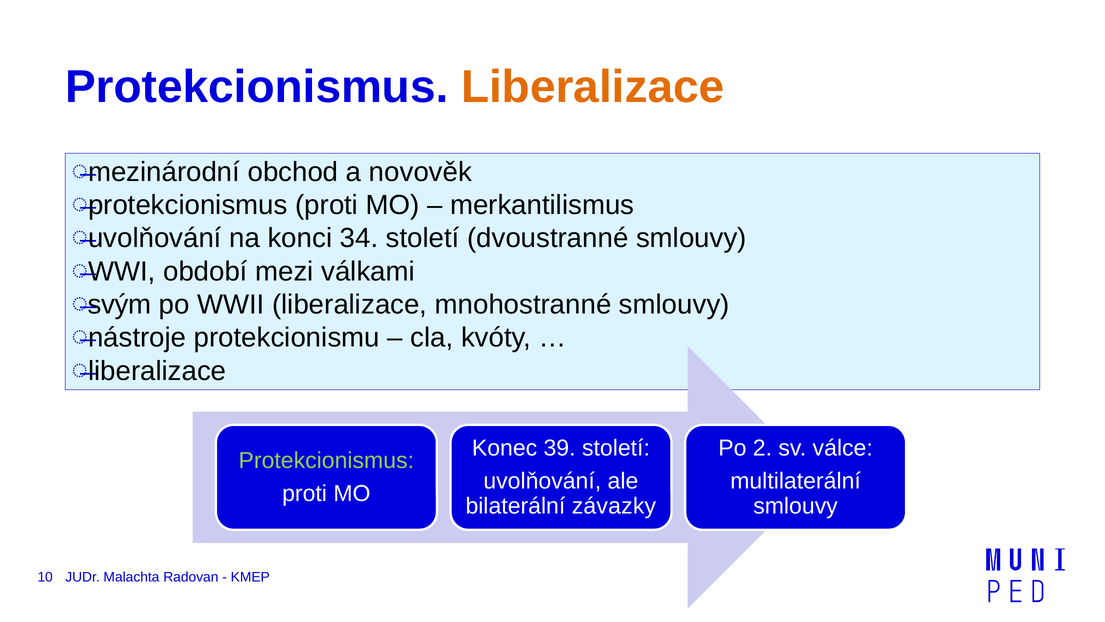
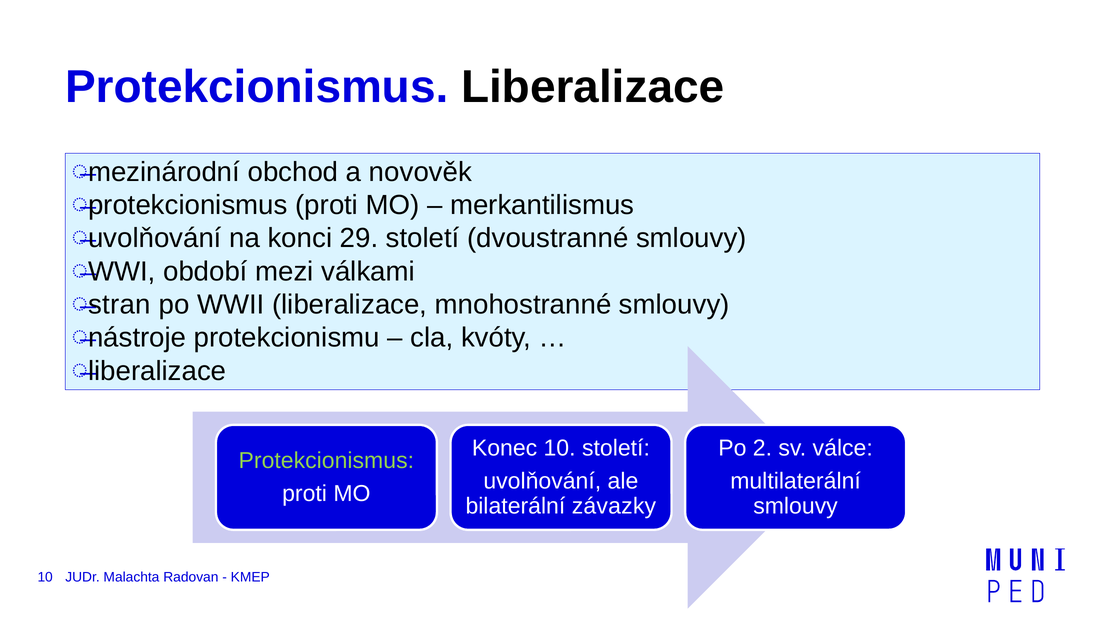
Liberalizace at (593, 87) colour: orange -> black
34: 34 -> 29
svým: svým -> stran
39 at (560, 448): 39 -> 10
